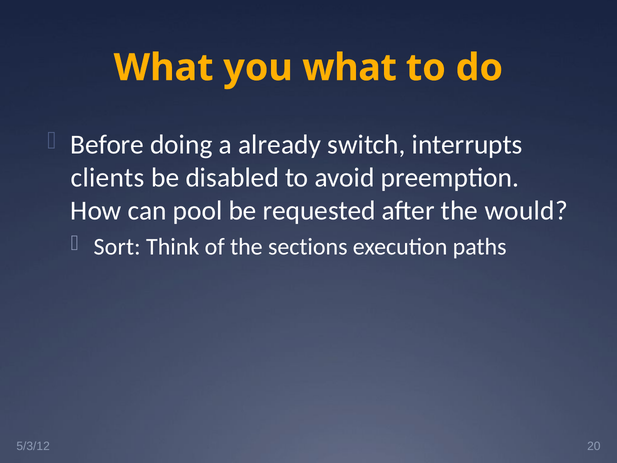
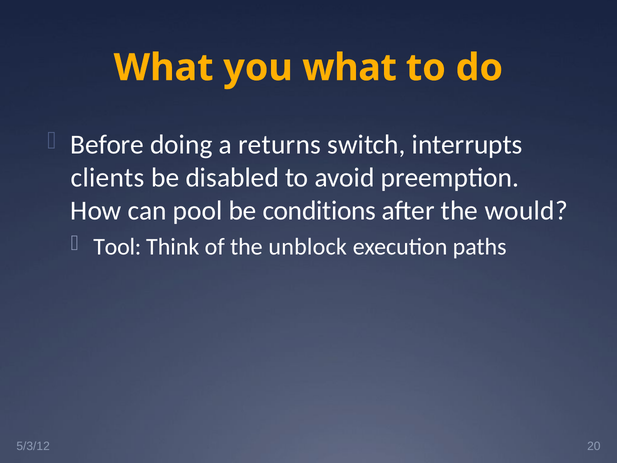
already: already -> returns
requested: requested -> conditions
Sort: Sort -> Tool
sections: sections -> unblock
